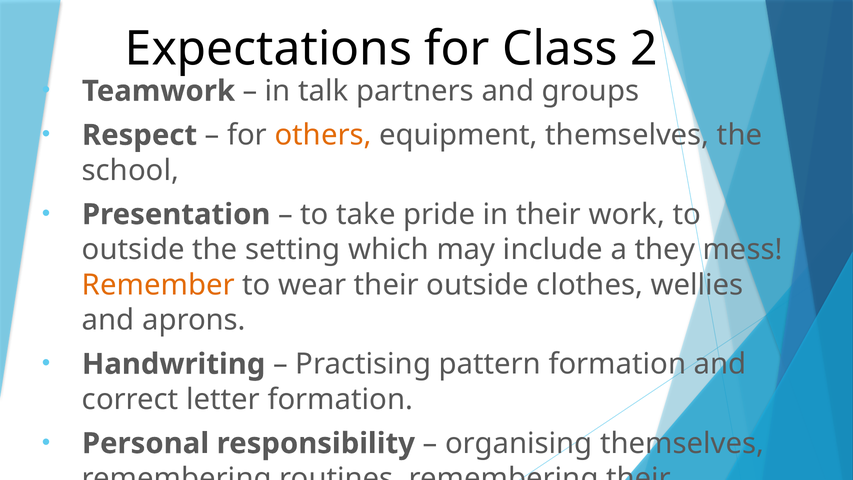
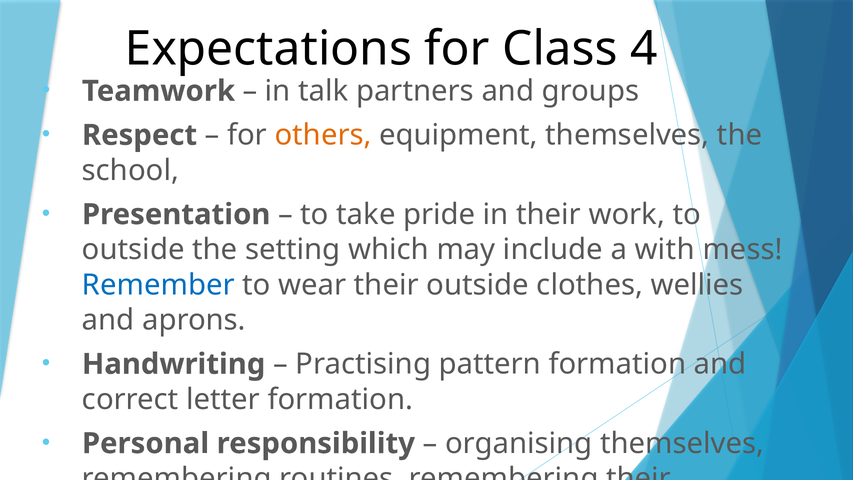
2: 2 -> 4
they: they -> with
Remember colour: orange -> blue
